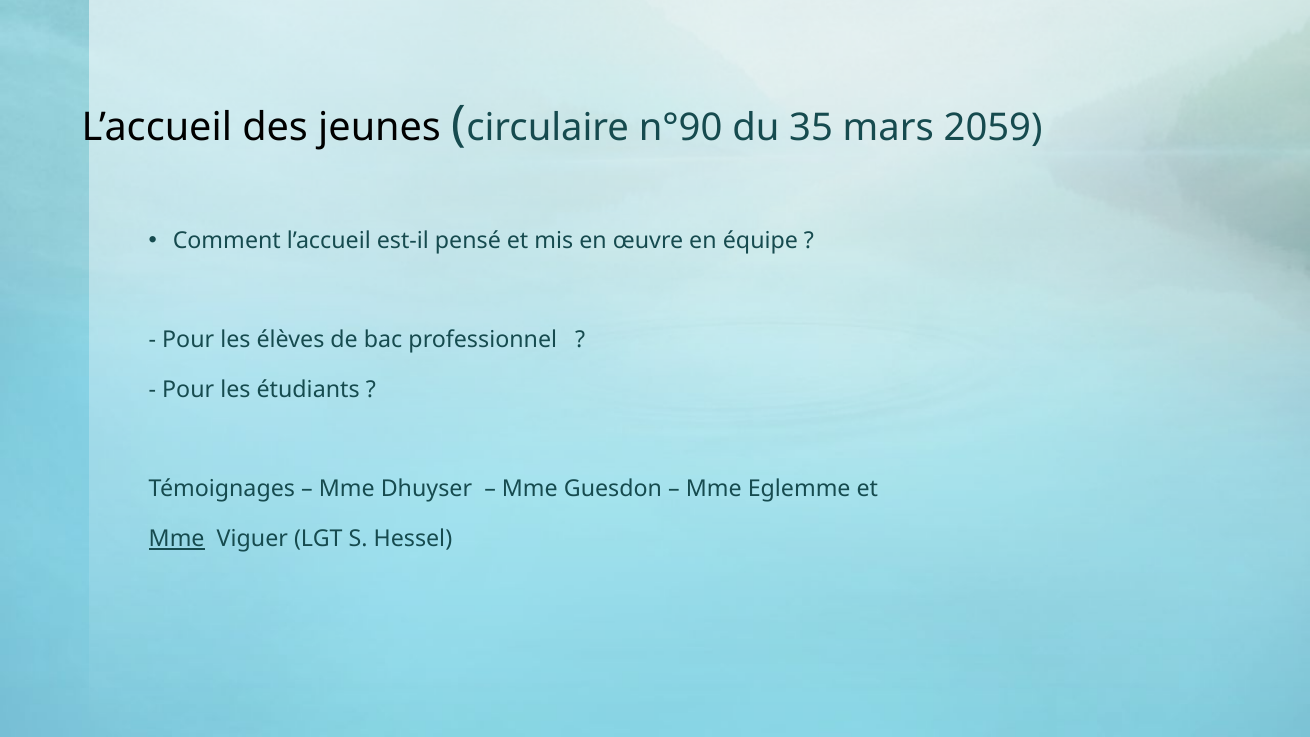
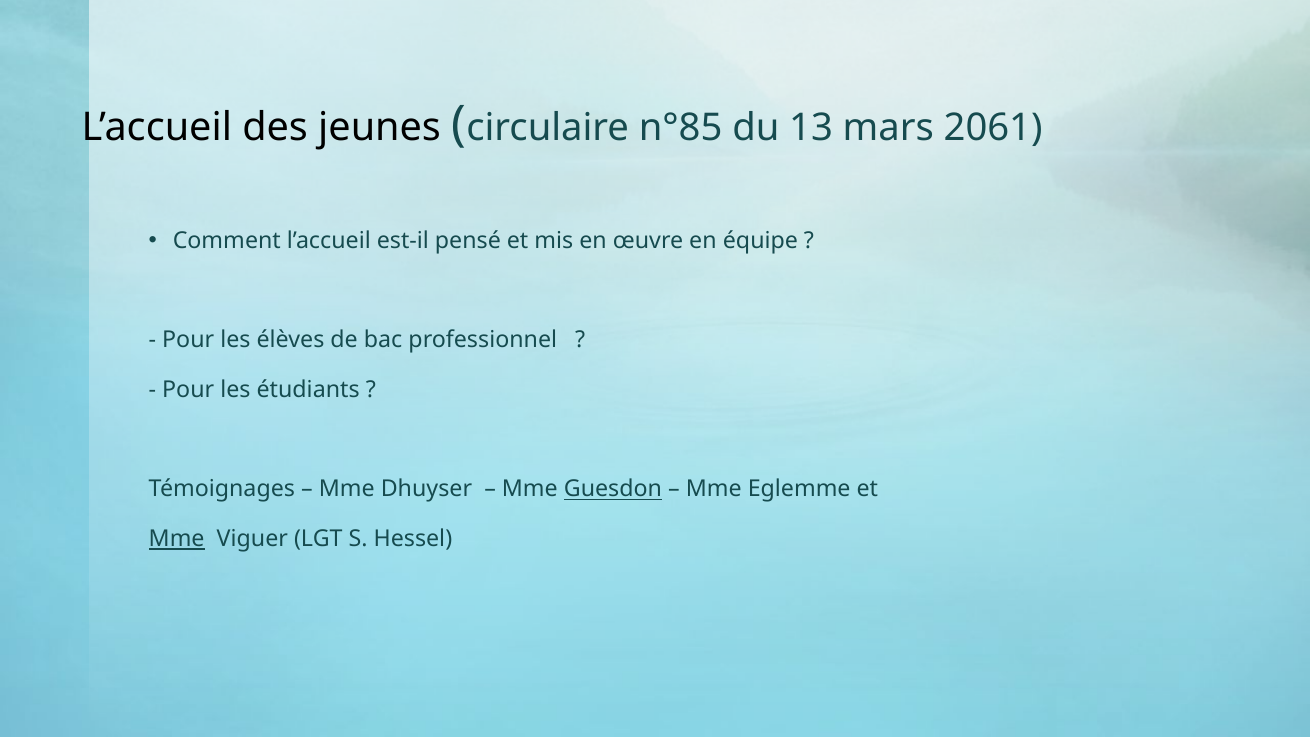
n°90: n°90 -> n°85
35: 35 -> 13
2059: 2059 -> 2061
Guesdon underline: none -> present
